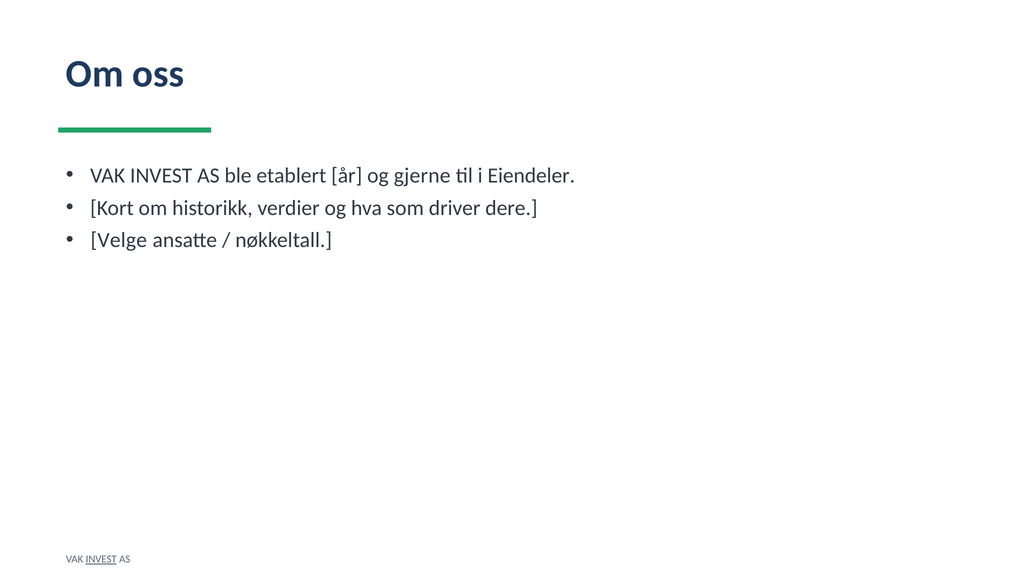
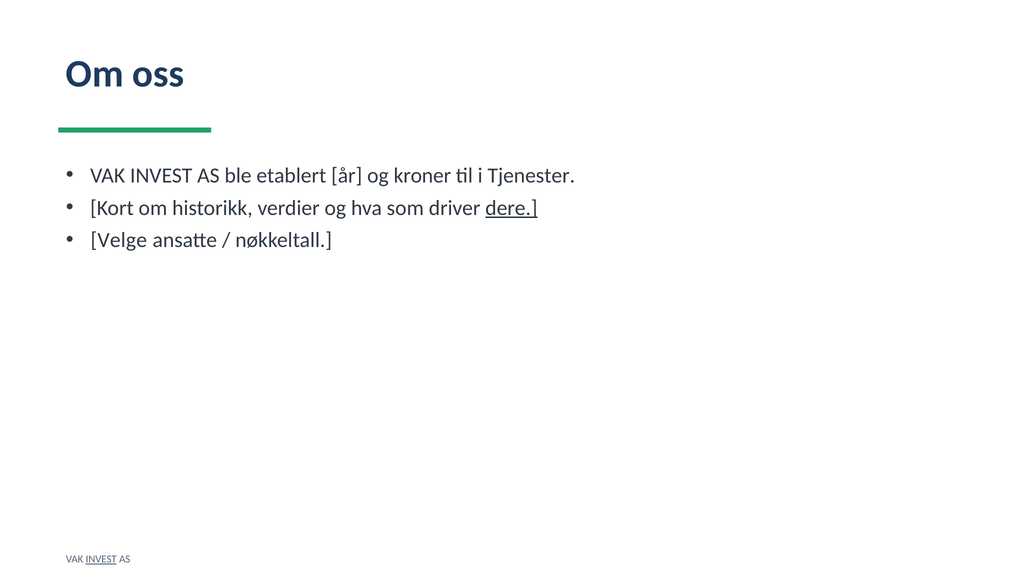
gjerne: gjerne -> kroner
Eiendeler: Eiendeler -> Tjenester
dere underline: none -> present
